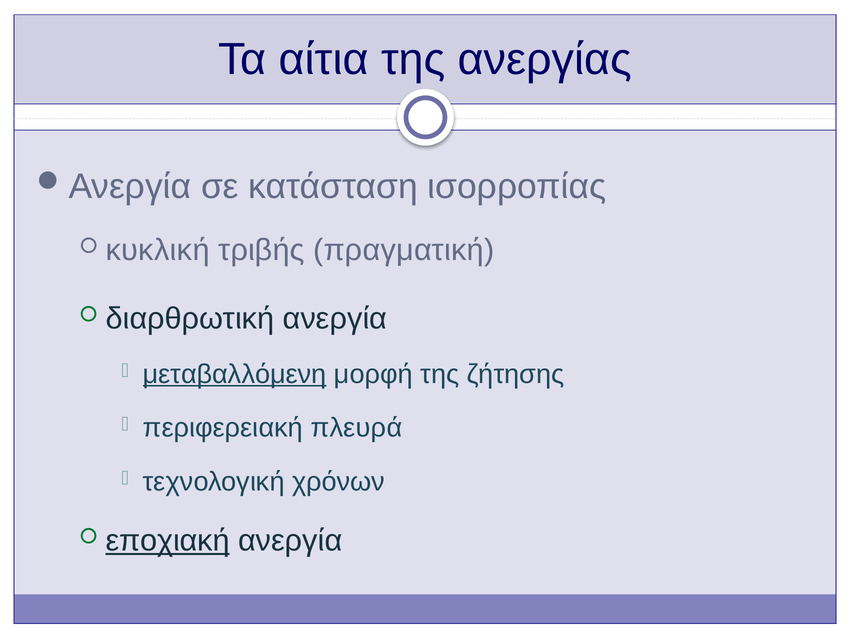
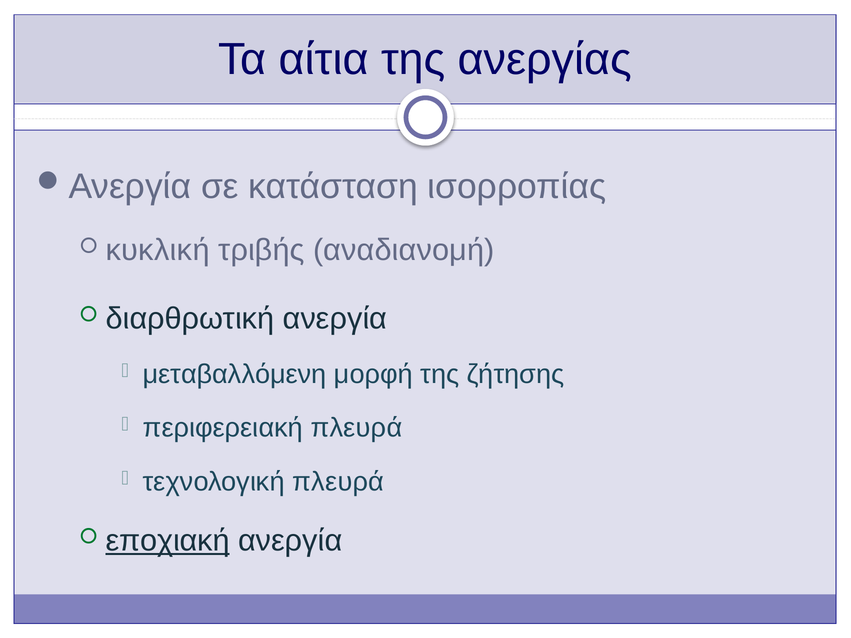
πραγματική: πραγματική -> αναδιανομή
μεταβαλλόμενη underline: present -> none
τεχνολογική χρόνων: χρόνων -> πλευρά
